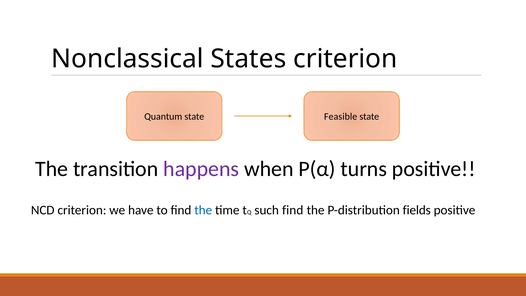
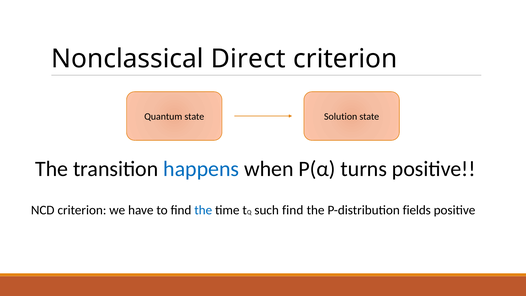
States: States -> Direct
Feasible: Feasible -> Solution
happens colour: purple -> blue
